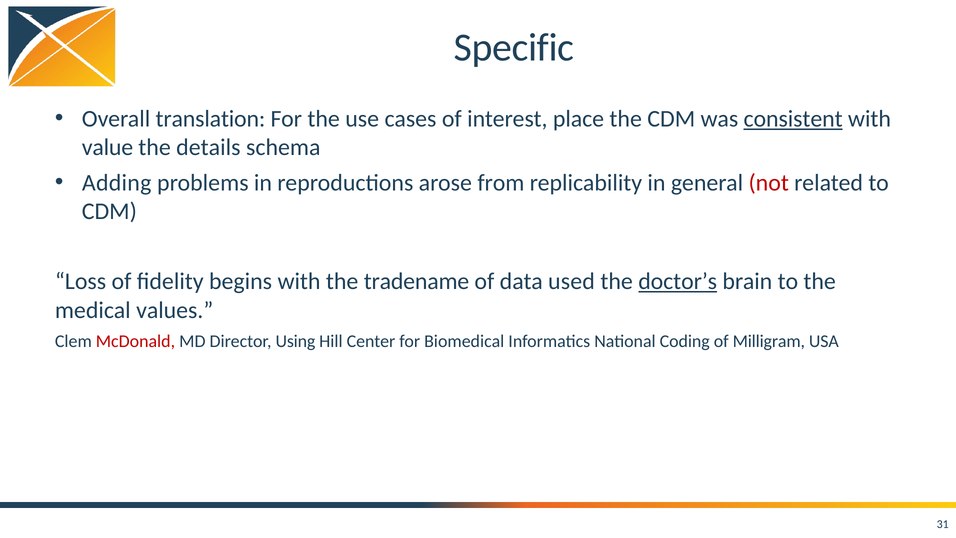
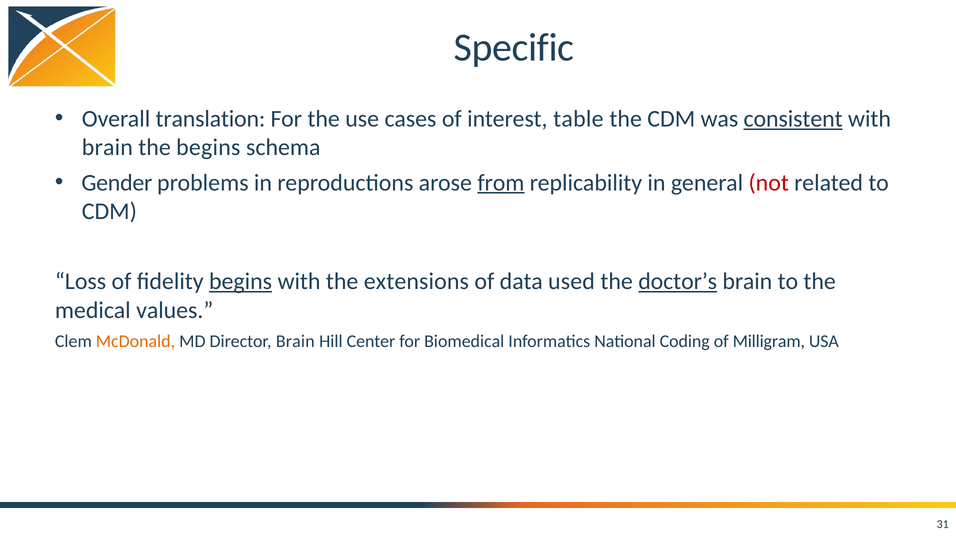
place: place -> table
value at (108, 147): value -> brain
the details: details -> begins
Adding: Adding -> Gender
from underline: none -> present
begins at (241, 281) underline: none -> present
tradename: tradename -> extensions
McDonald colour: red -> orange
Director Using: Using -> Brain
